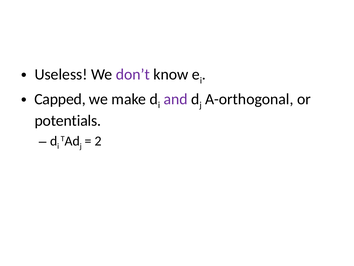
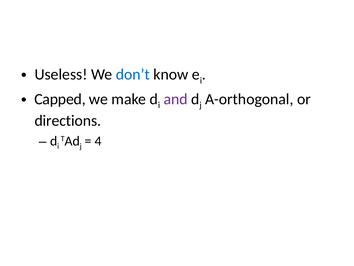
don’t colour: purple -> blue
potentials: potentials -> directions
2: 2 -> 4
